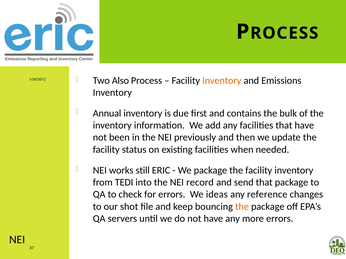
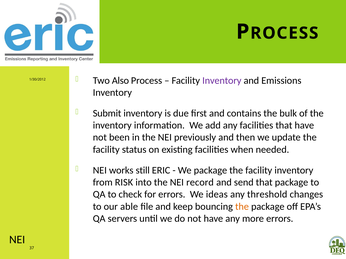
Inventory at (222, 81) colour: orange -> purple
Annual: Annual -> Submit
TEDI: TEDI -> RISK
reference: reference -> threshold
shot: shot -> able
